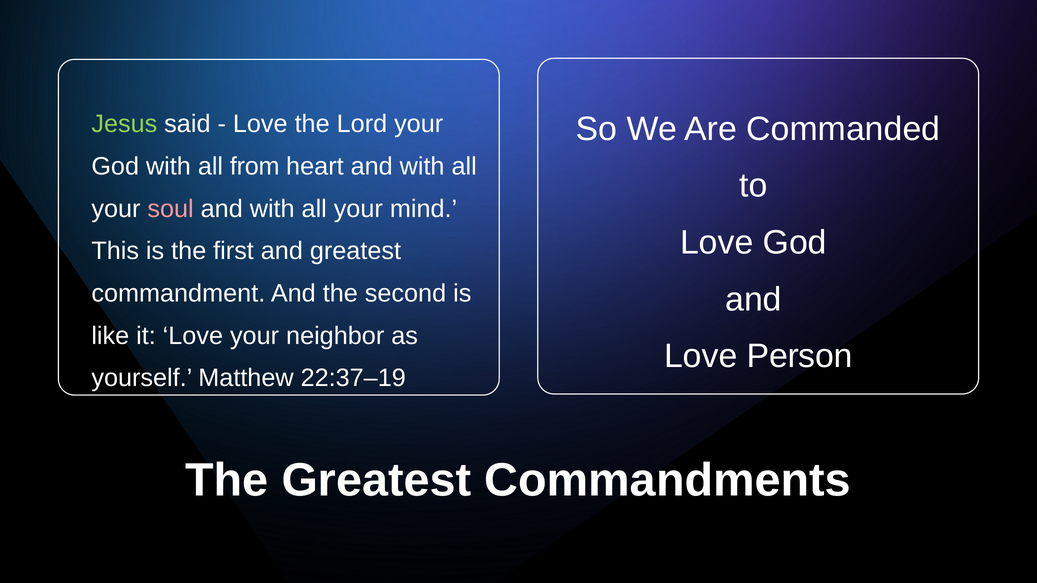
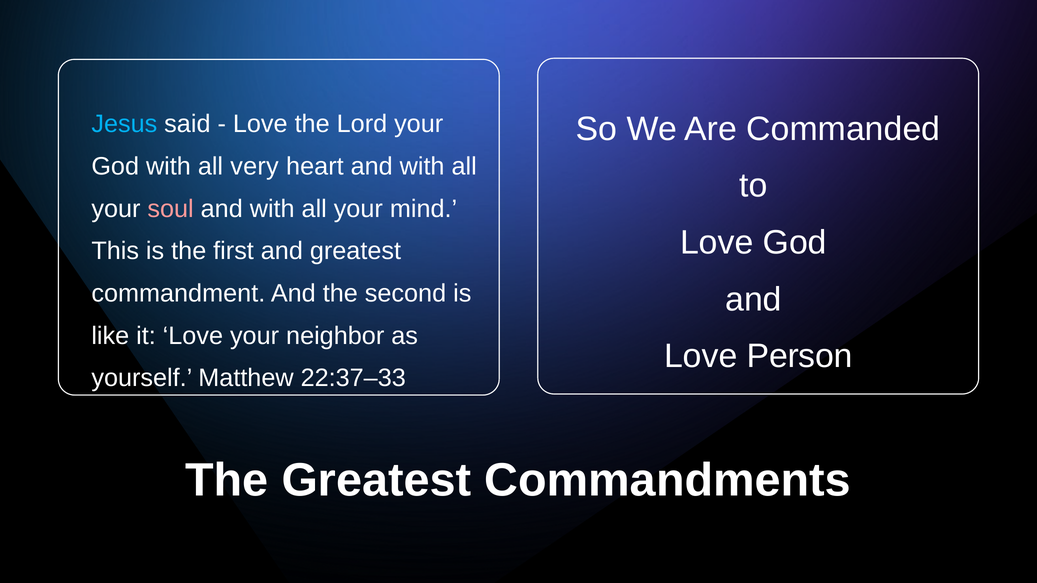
Jesus colour: light green -> light blue
from: from -> very
22:37–19: 22:37–19 -> 22:37–33
